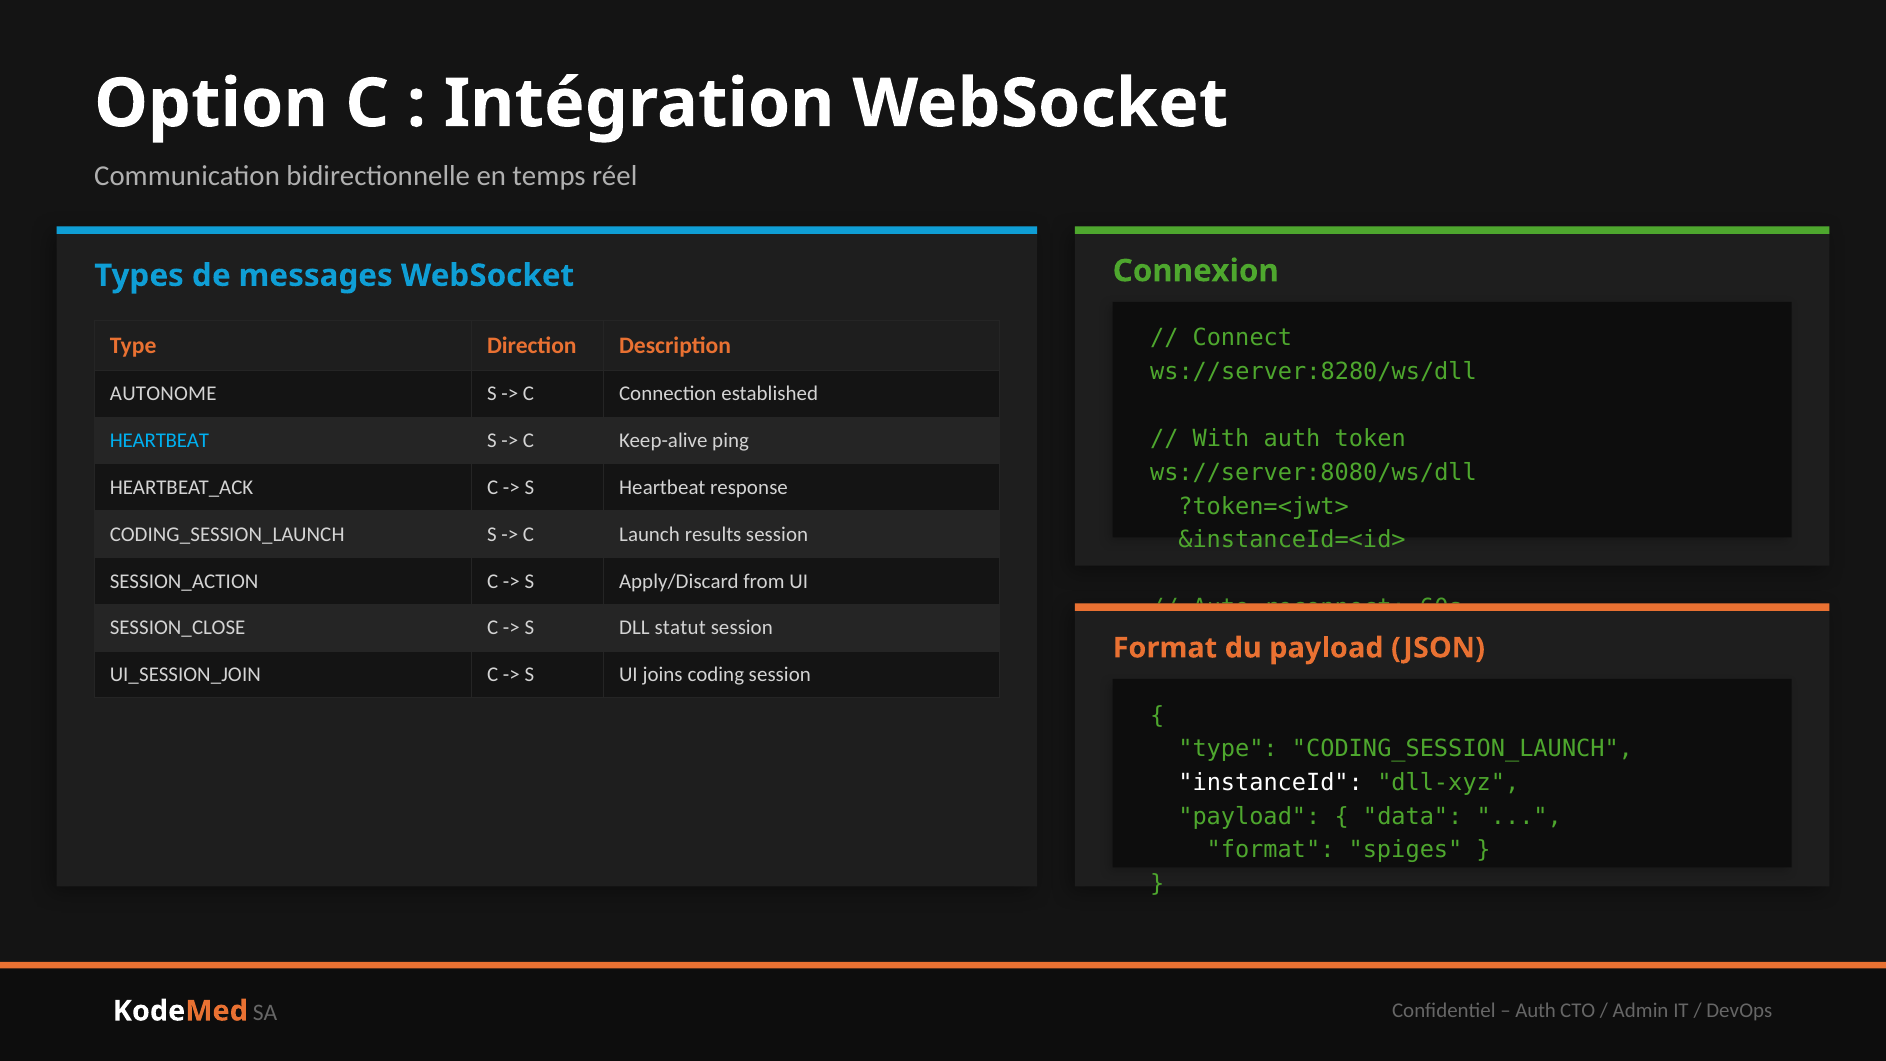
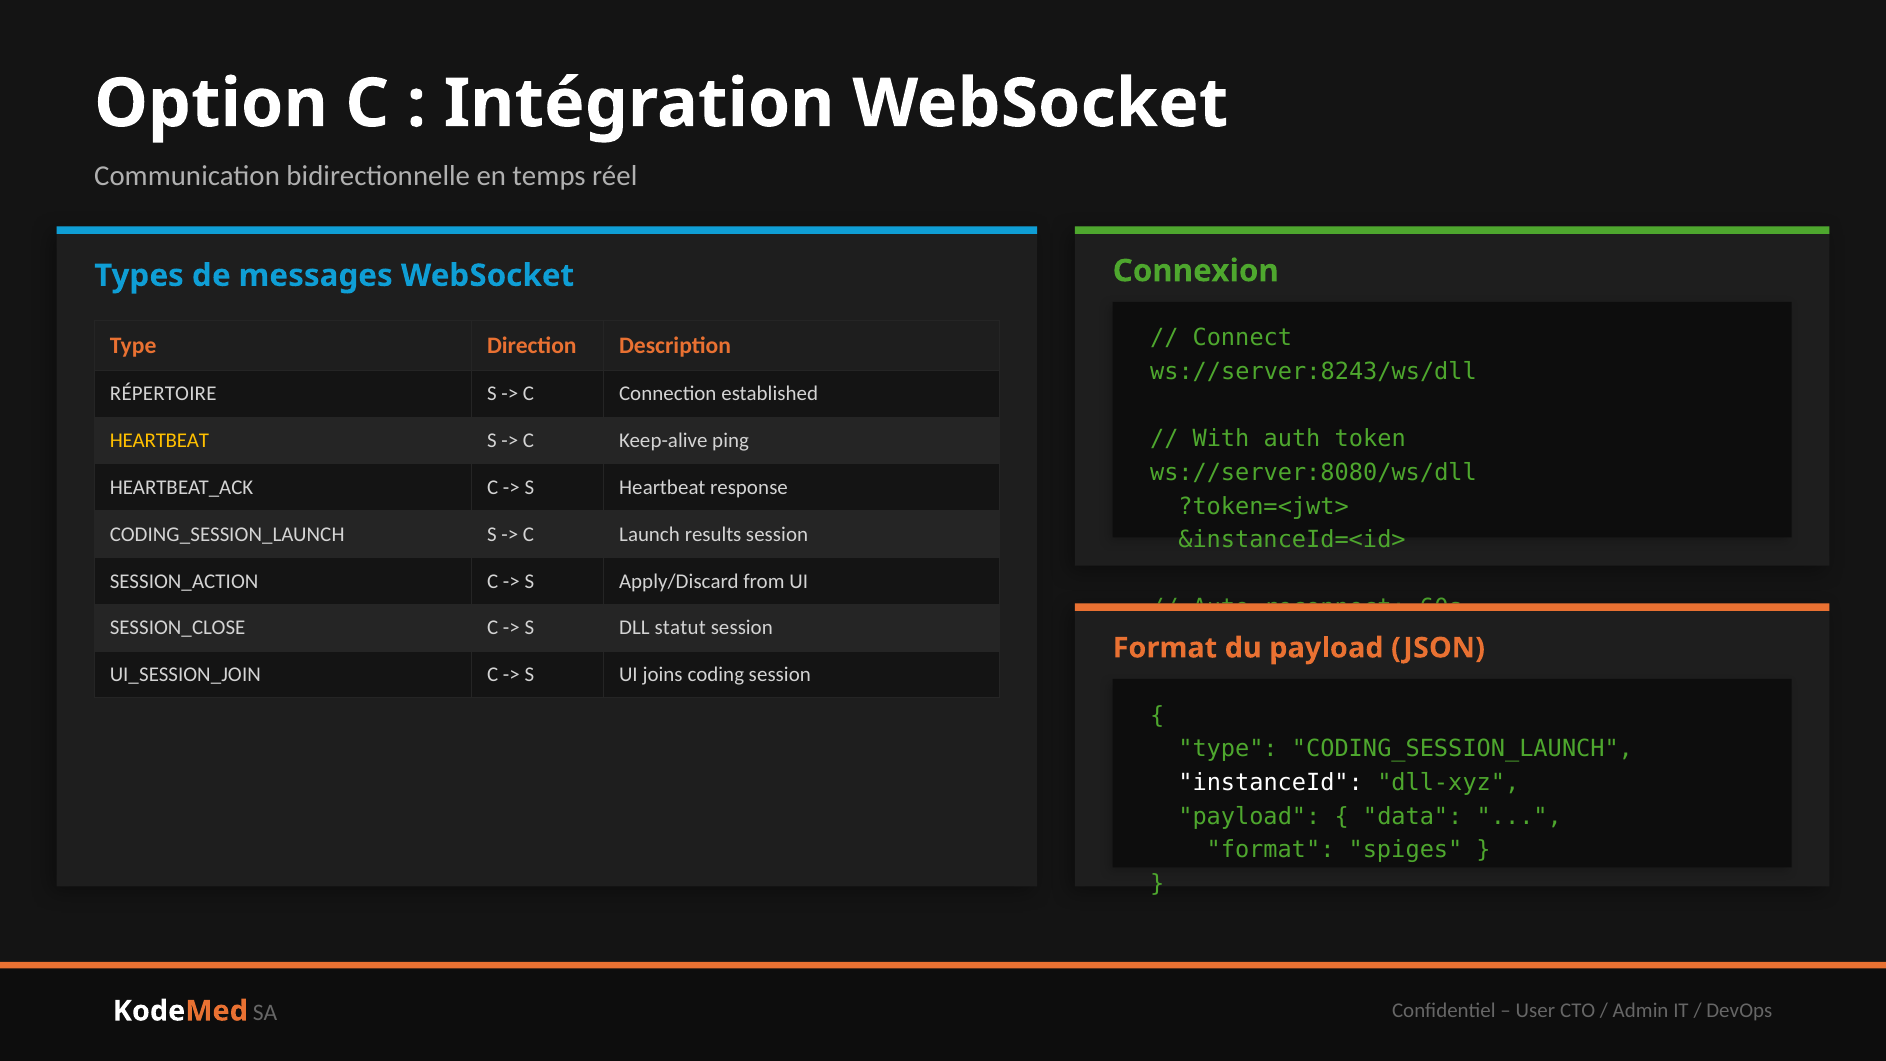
ws://server:8280/ws/dll: ws://server:8280/ws/dll -> ws://server:8243/ws/dll
AUTONOME: AUTONOME -> RÉPERTOIRE
HEARTBEAT at (159, 441) colour: light blue -> yellow
Auth at (1536, 1010): Auth -> User
